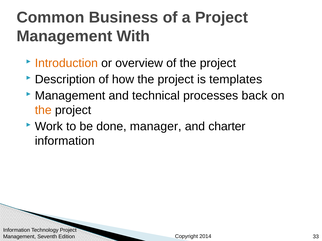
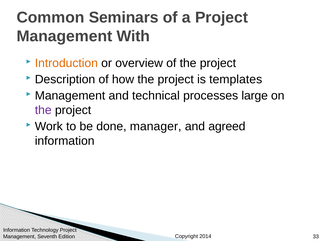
Business: Business -> Seminars
back: back -> large
the at (43, 110) colour: orange -> purple
charter: charter -> agreed
